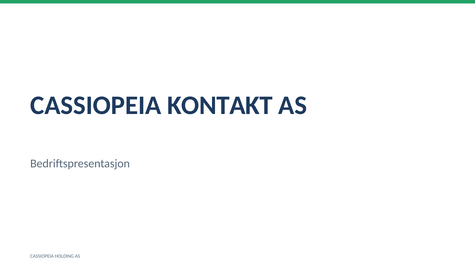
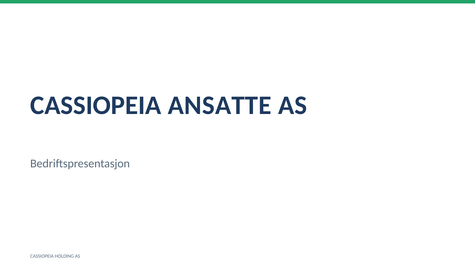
KONTAKT: KONTAKT -> ANSATTE
